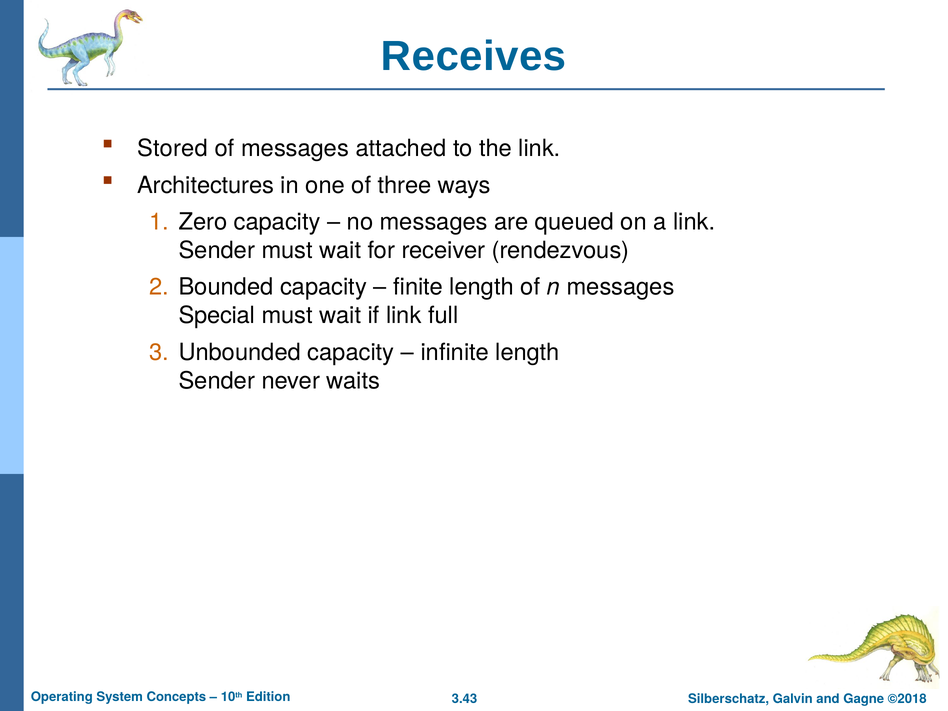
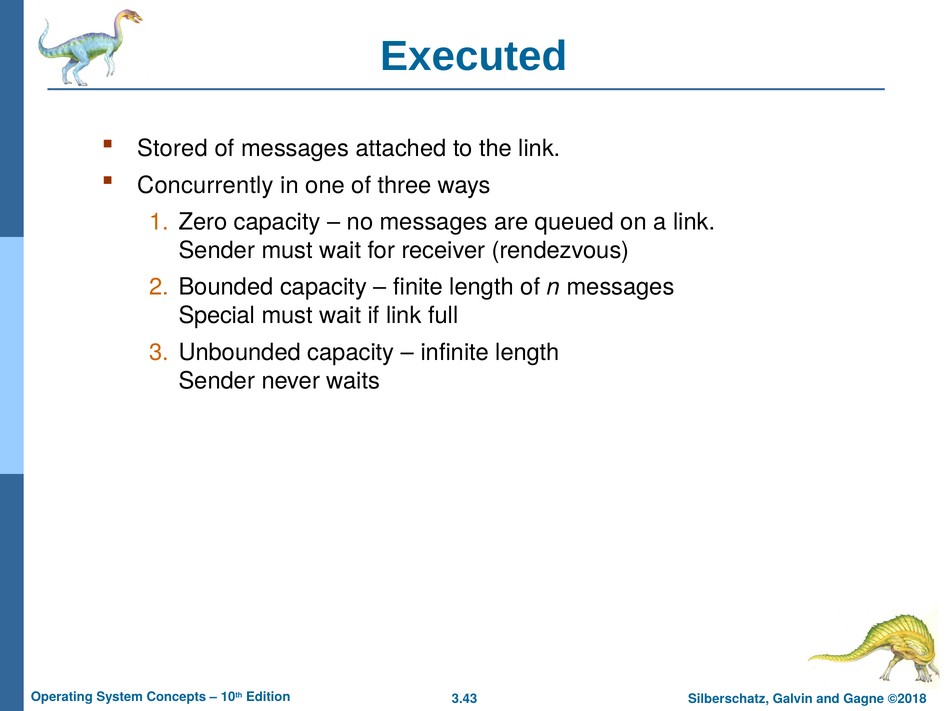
Receives: Receives -> Executed
Architectures: Architectures -> Concurrently
